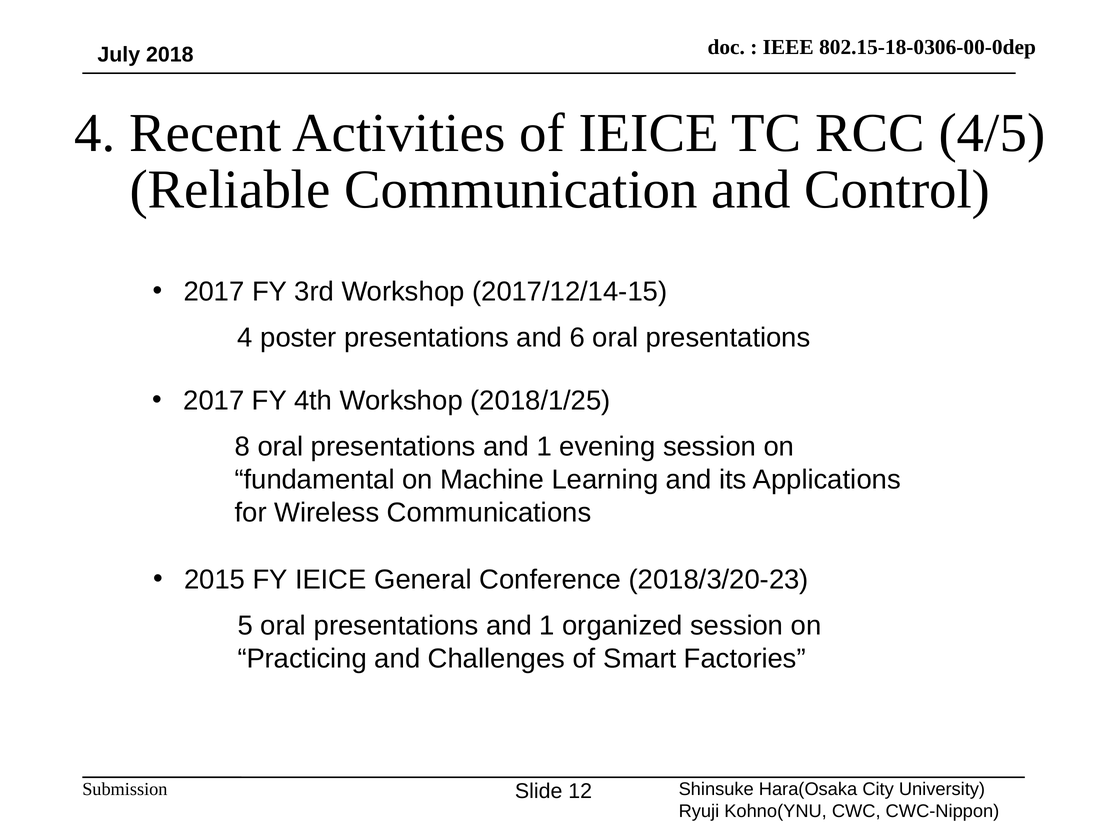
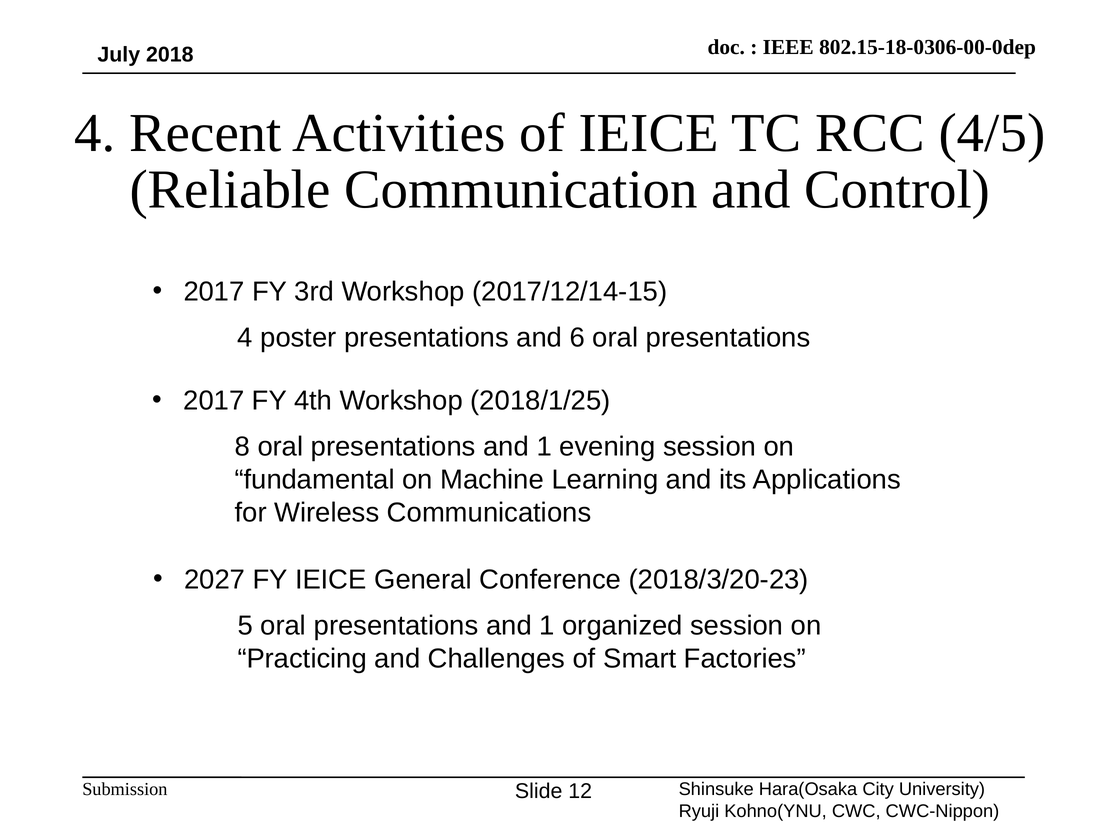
2015: 2015 -> 2027
